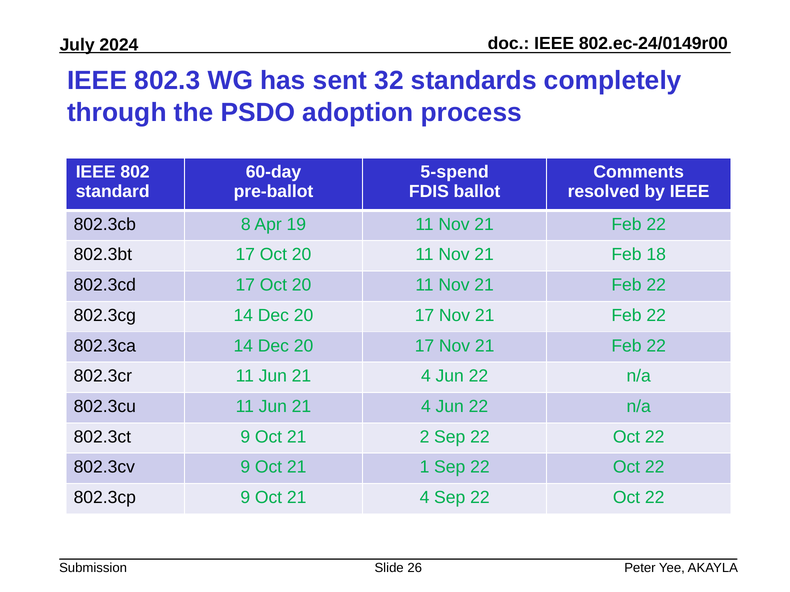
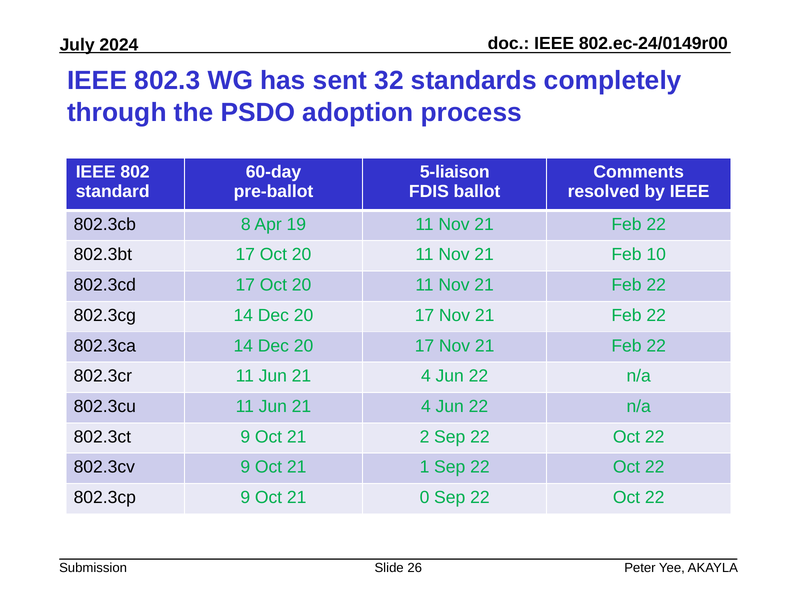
5-spend: 5-spend -> 5-liaison
18: 18 -> 10
Oct 21 4: 4 -> 0
